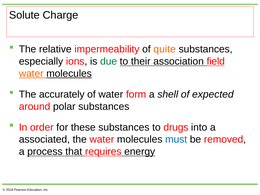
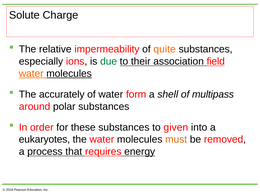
expected: expected -> multipass
drugs: drugs -> given
associated: associated -> eukaryotes
must colour: blue -> orange
